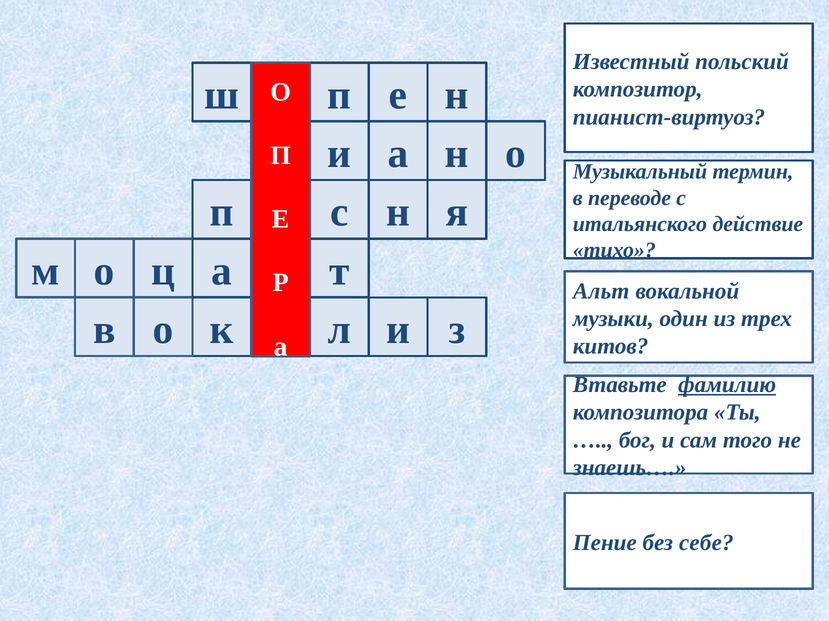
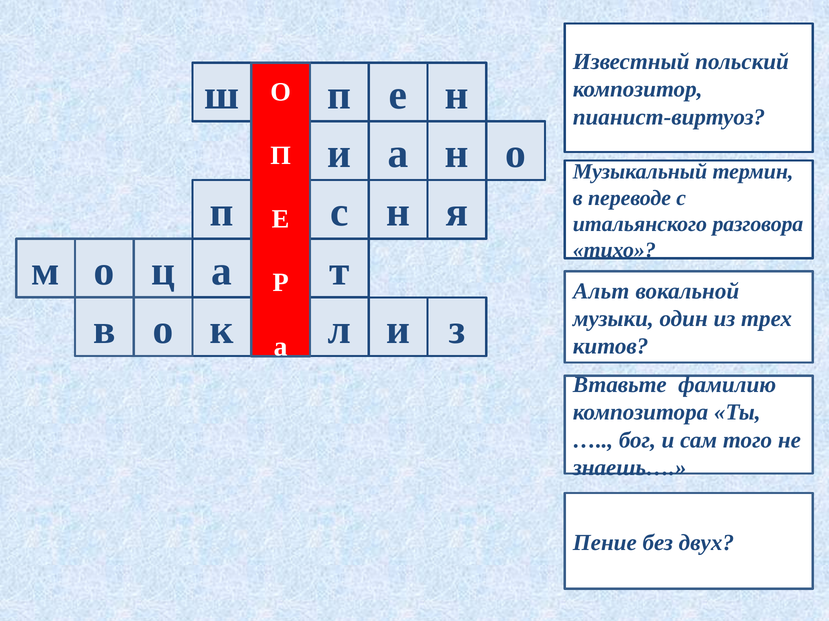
действие: действие -> разговора
фамилию underline: present -> none
себе: себе -> двух
